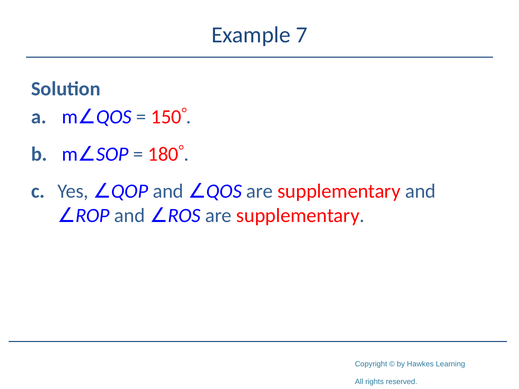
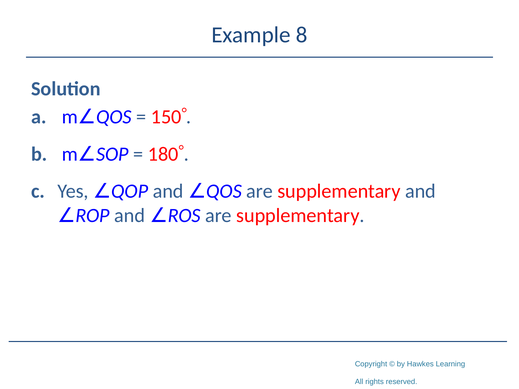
7: 7 -> 8
